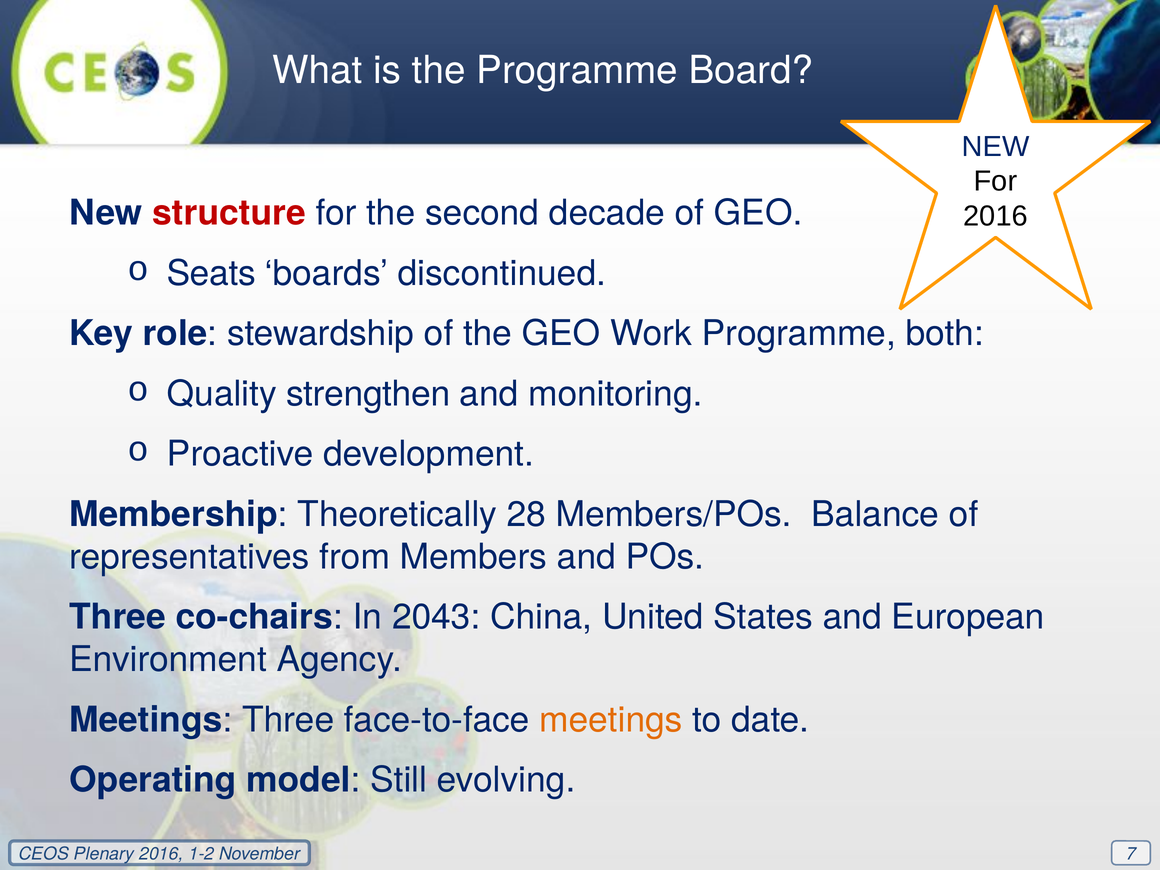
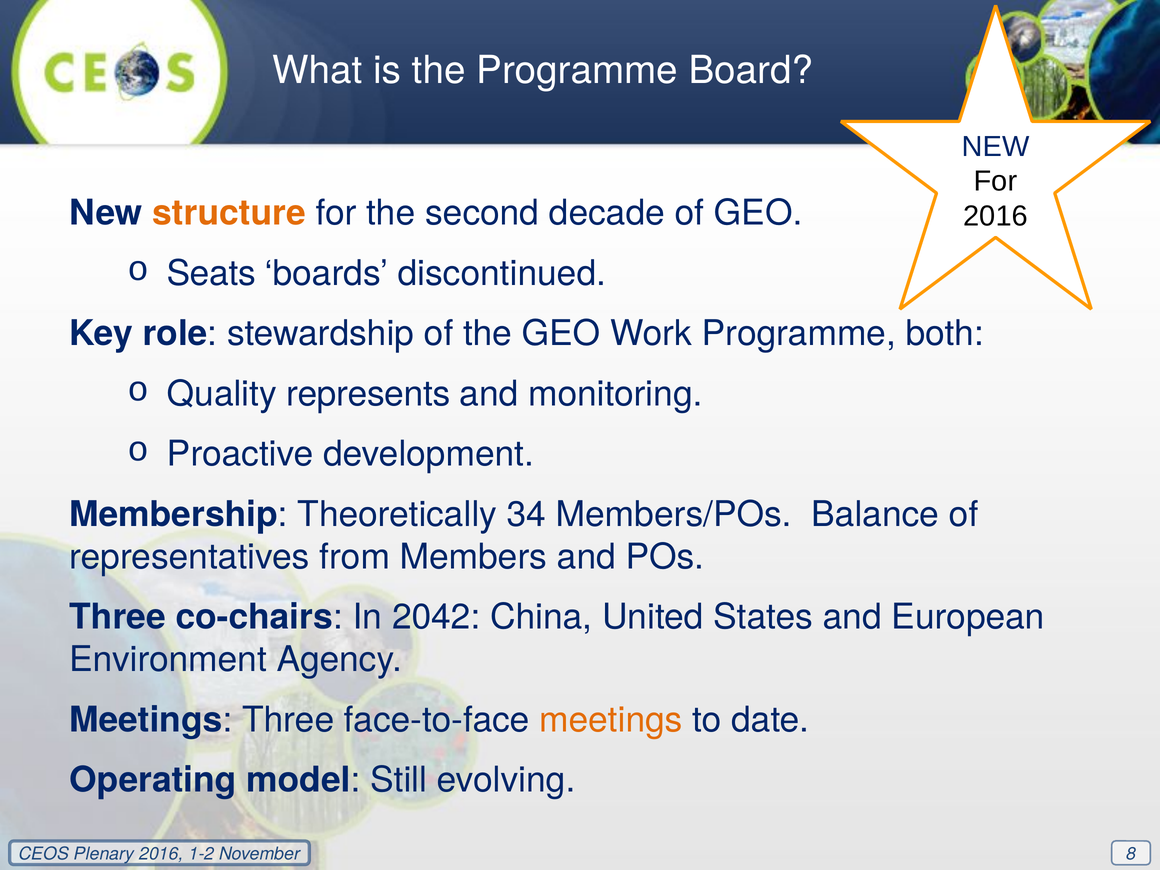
structure colour: red -> orange
strengthen: strengthen -> represents
28: 28 -> 34
2043: 2043 -> 2042
7: 7 -> 8
